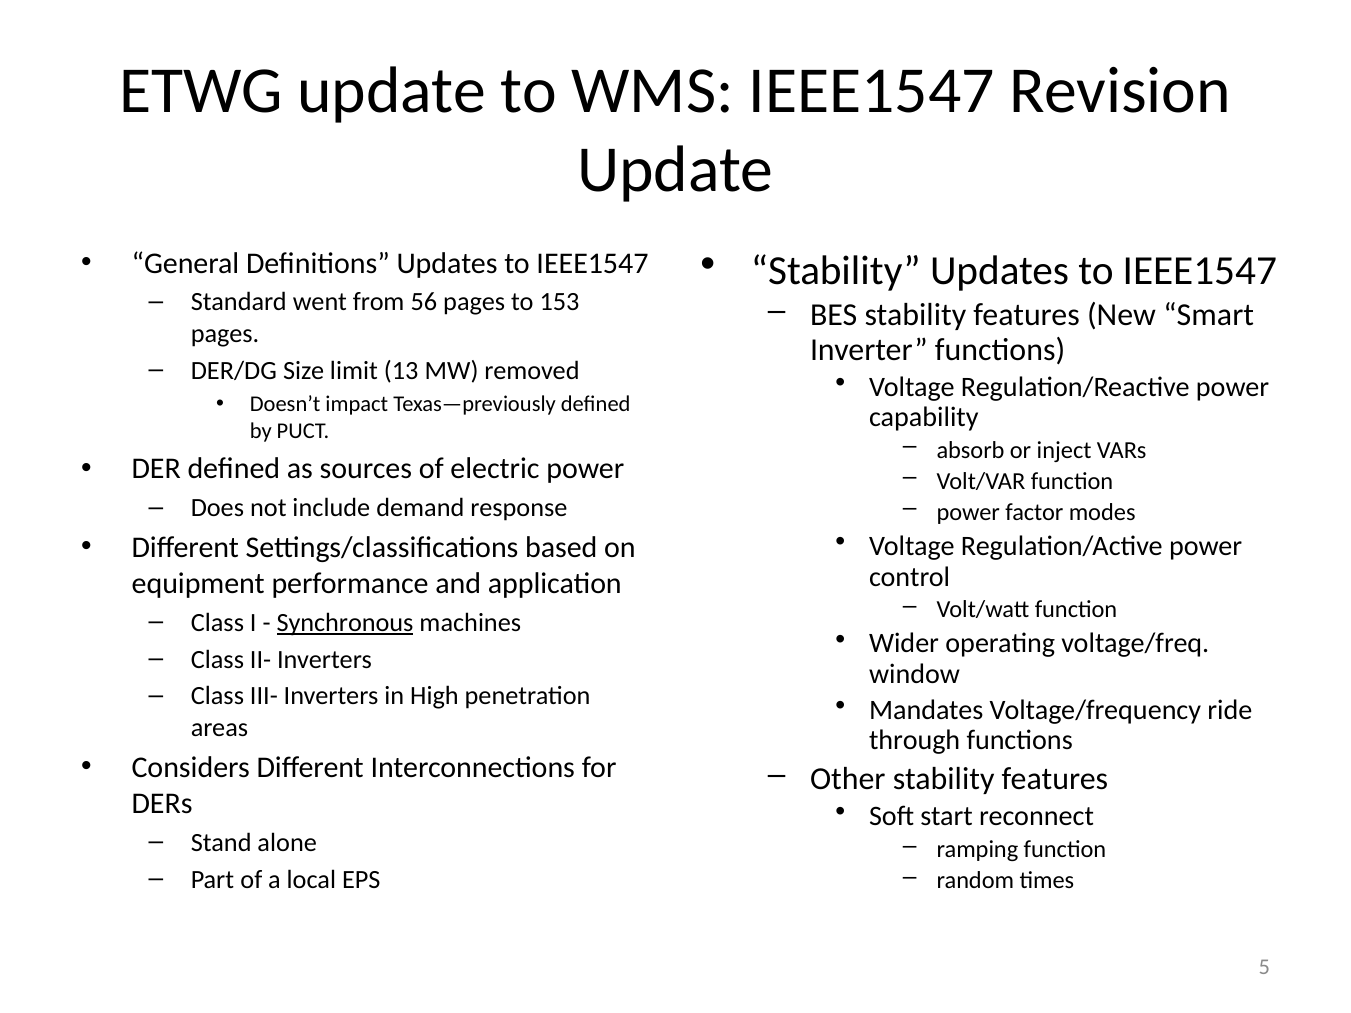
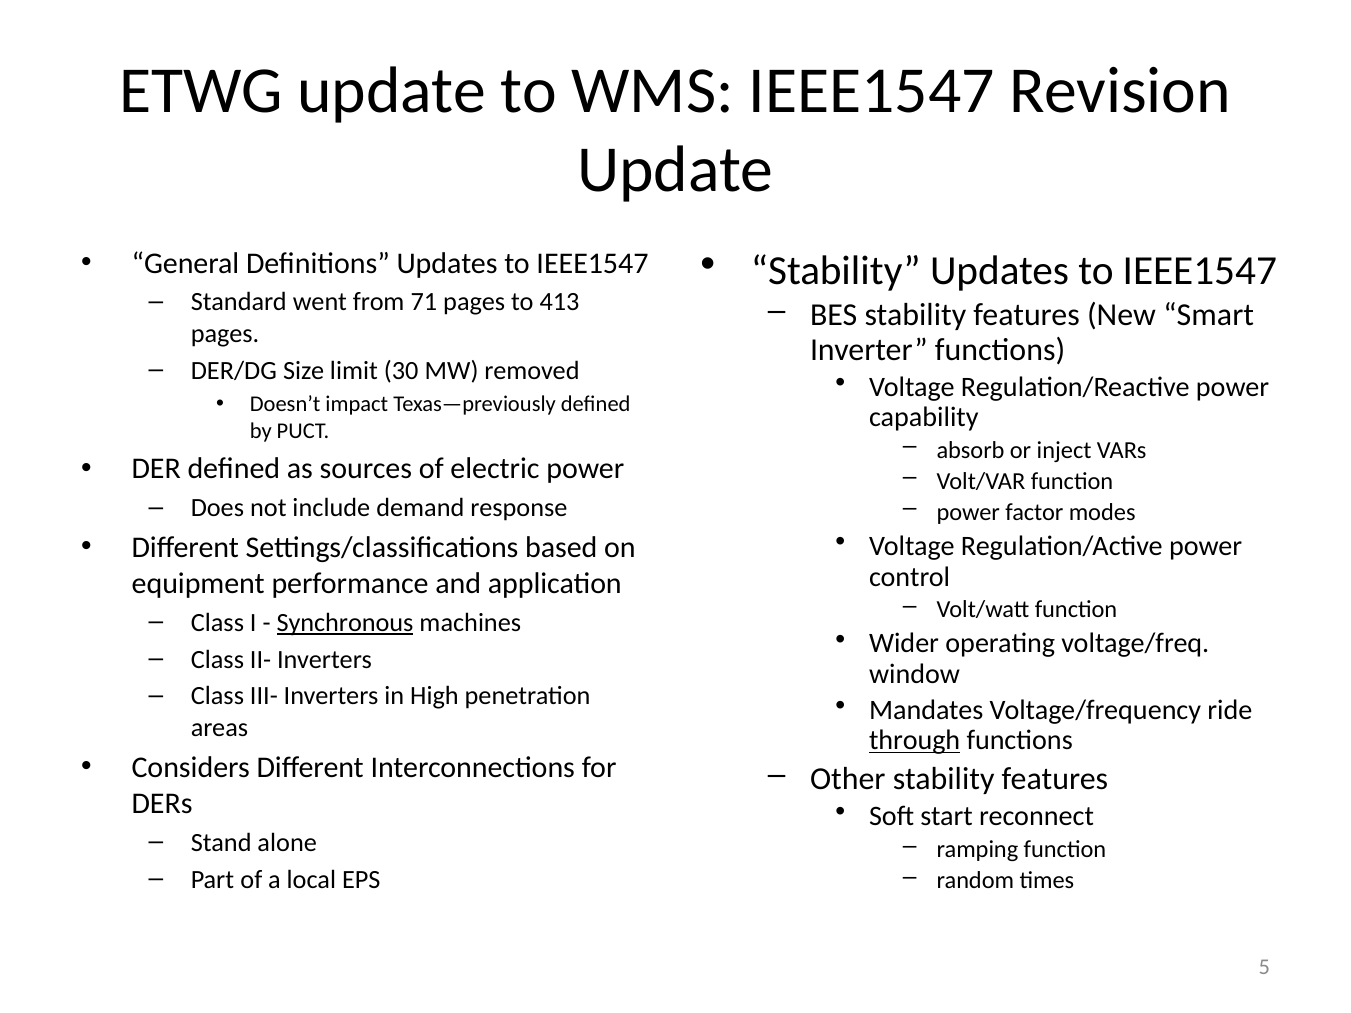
56: 56 -> 71
153: 153 -> 413
13: 13 -> 30
through underline: none -> present
